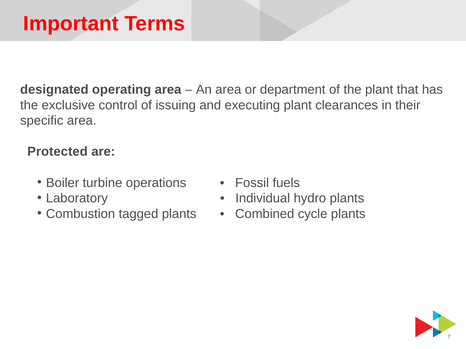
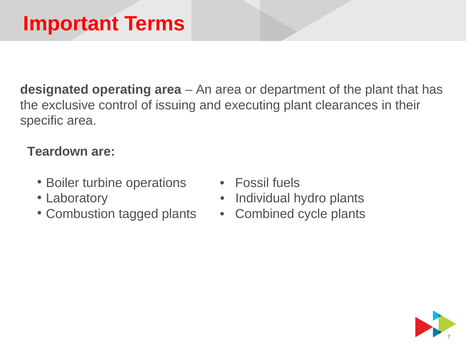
Protected: Protected -> Teardown
